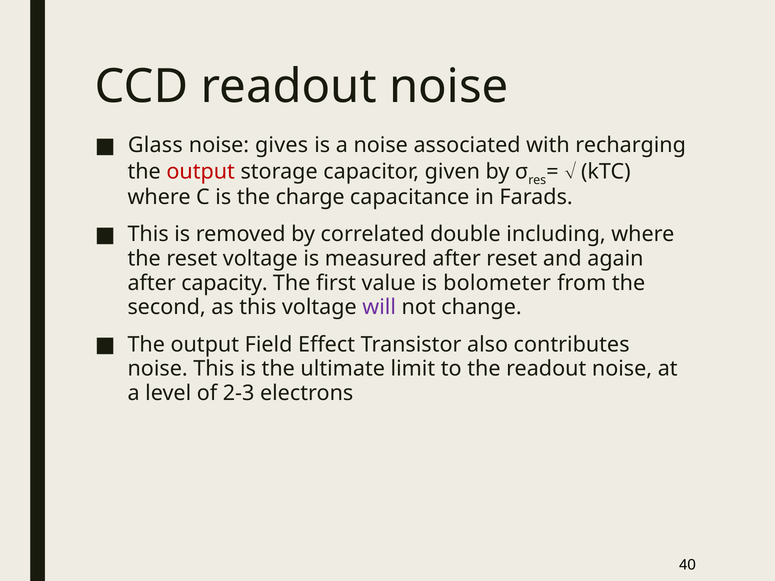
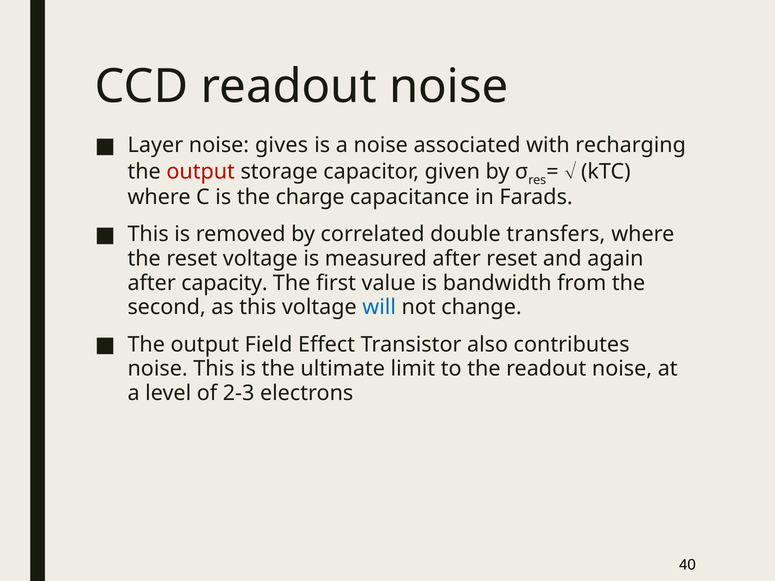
Glass: Glass -> Layer
including: including -> transfers
bolometer: bolometer -> bandwidth
will colour: purple -> blue
